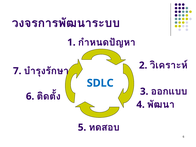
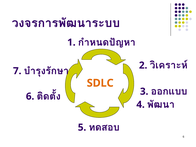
SDLC colour: blue -> orange
